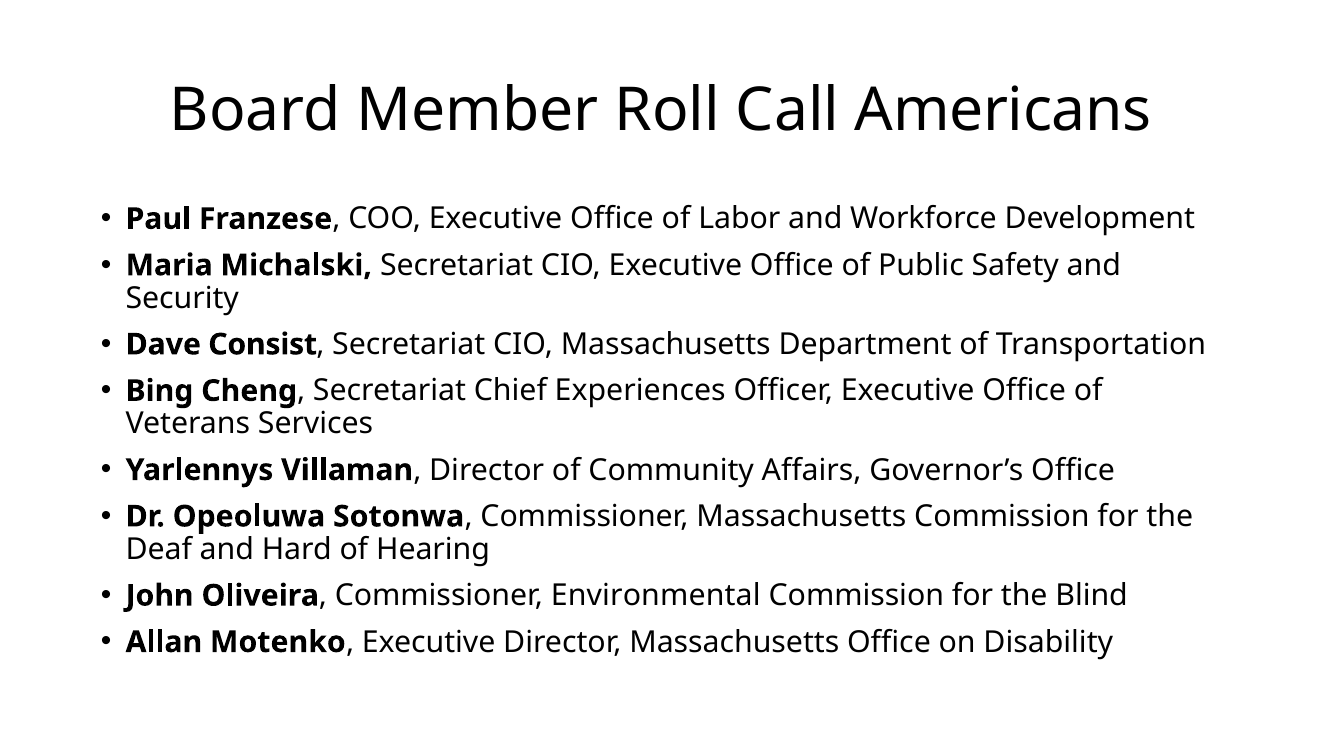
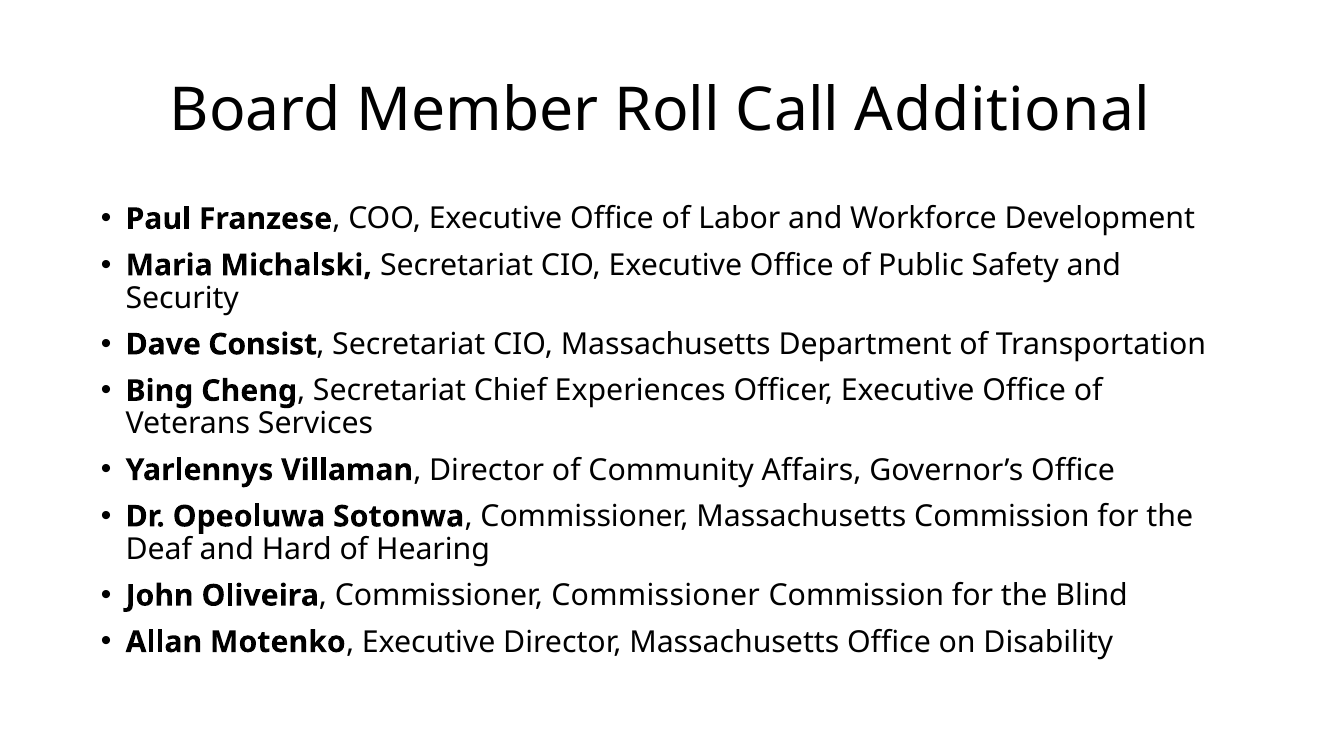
Americans: Americans -> Additional
Commissioner Environmental: Environmental -> Commissioner
